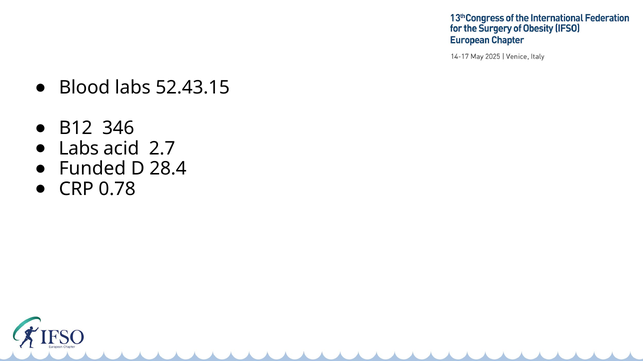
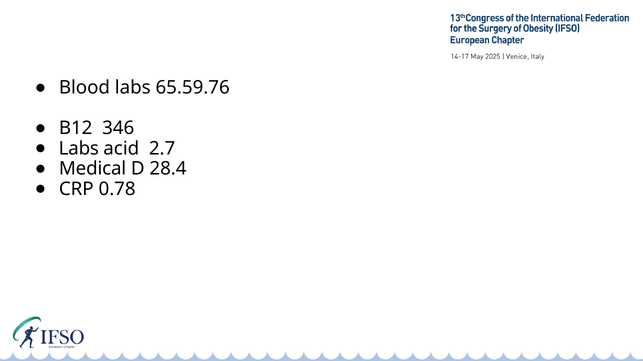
52.43.15: 52.43.15 -> 65.59.76
Funded: Funded -> Medical
